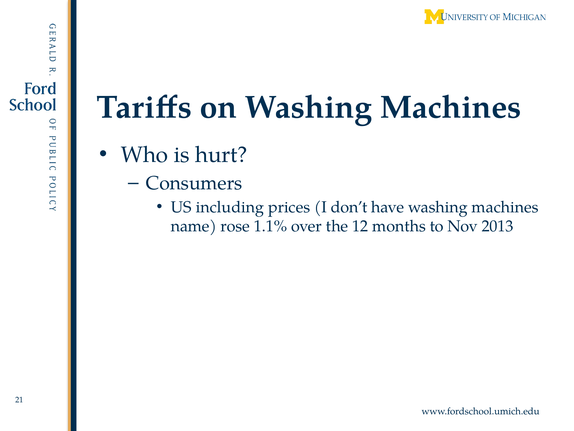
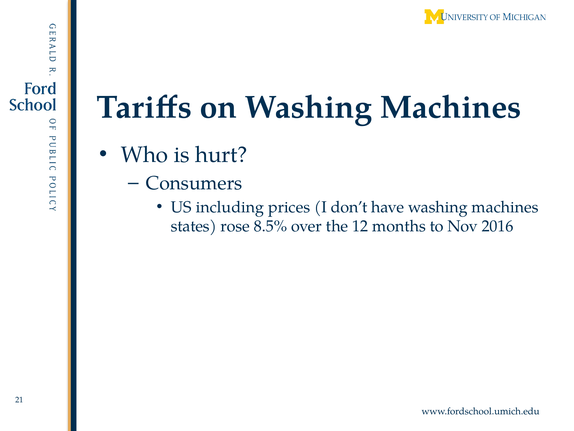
name: name -> states
1.1%: 1.1% -> 8.5%
2013: 2013 -> 2016
